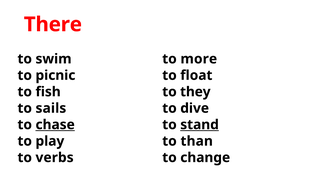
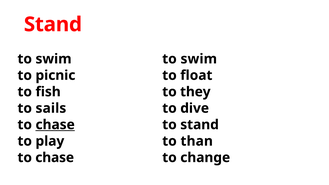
There at (53, 24): There -> Stand
more at (199, 59): more -> swim
stand at (200, 125) underline: present -> none
verbs at (55, 158): verbs -> chase
